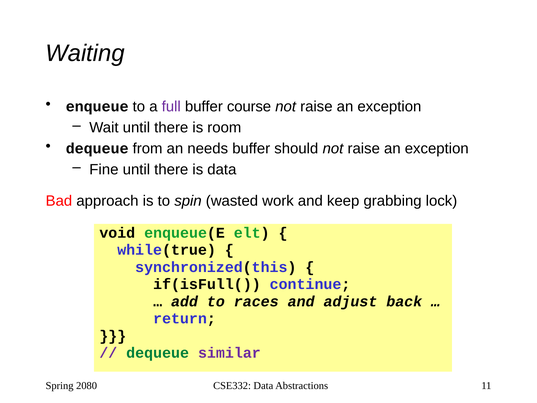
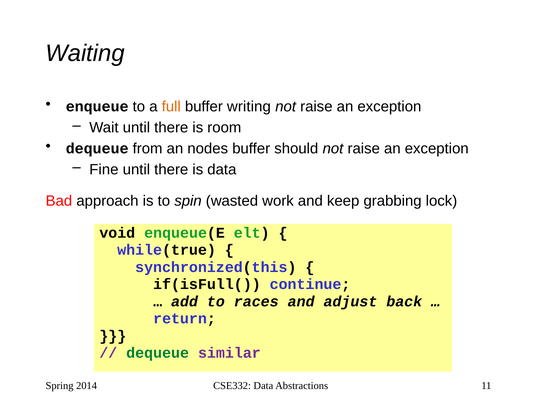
full colour: purple -> orange
course: course -> writing
needs: needs -> nodes
2080: 2080 -> 2014
